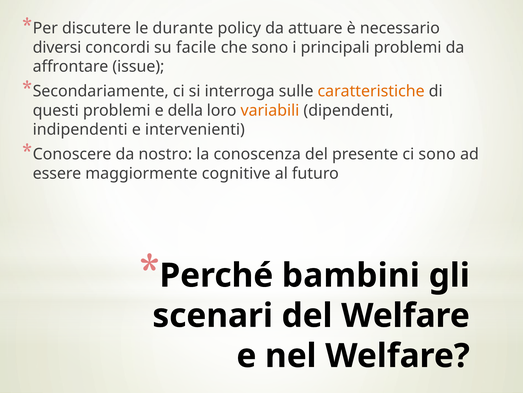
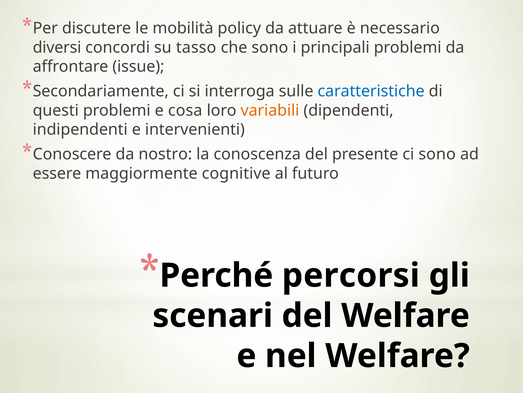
durante: durante -> mobilità
facile: facile -> tasso
caratteristiche colour: orange -> blue
della: della -> cosa
bambini: bambini -> percorsi
